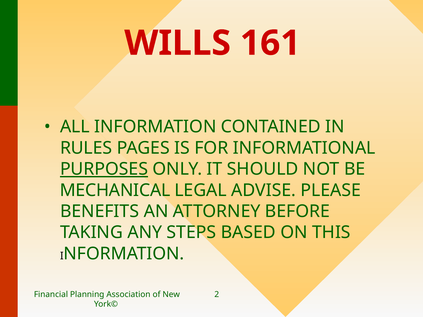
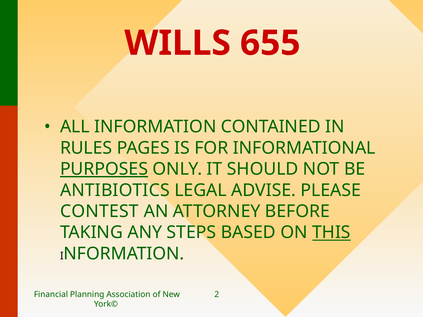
161: 161 -> 655
MECHANICAL: MECHANICAL -> ANTIBIOTICS
BENEFITS: BENEFITS -> CONTEST
THIS underline: none -> present
